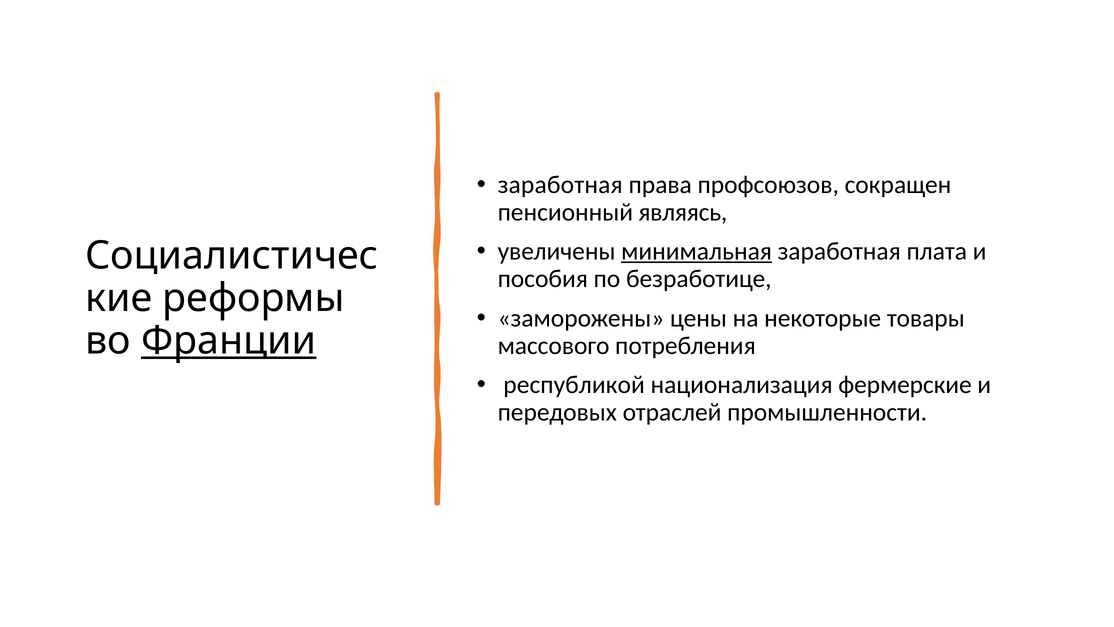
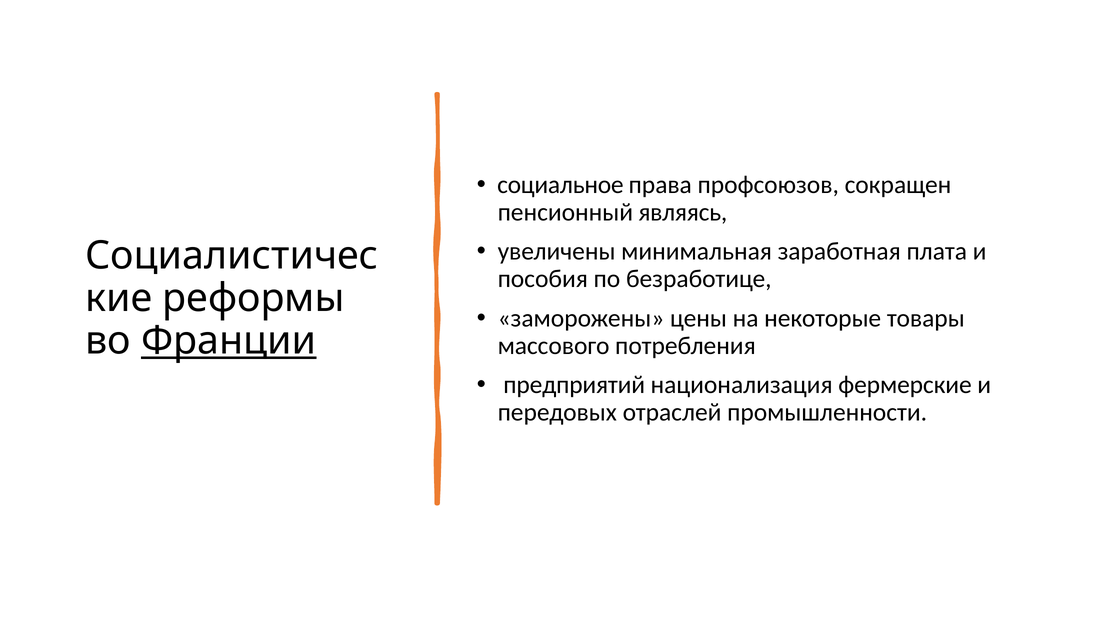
заработная at (560, 185): заработная -> социальное
минимальная underline: present -> none
республикой: республикой -> предприятий
